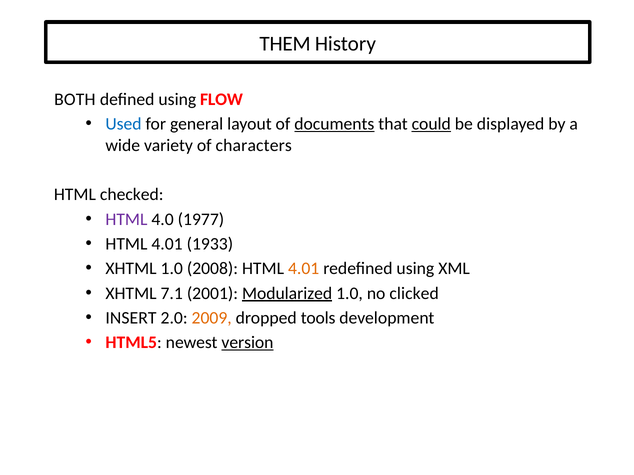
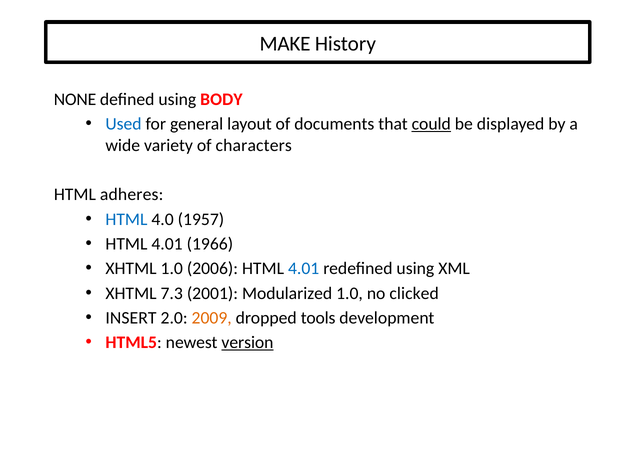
THEM: THEM -> MAKE
BOTH: BOTH -> NONE
FLOW: FLOW -> BODY
documents underline: present -> none
checked: checked -> adheres
HTML at (126, 219) colour: purple -> blue
1977: 1977 -> 1957
1933: 1933 -> 1966
2008: 2008 -> 2006
4.01 at (304, 269) colour: orange -> blue
7.1: 7.1 -> 7.3
Modularized underline: present -> none
